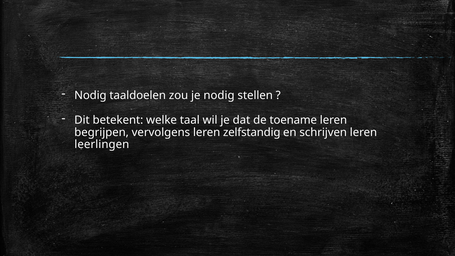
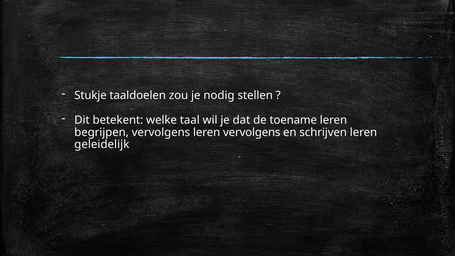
Nodig at (90, 95): Nodig -> Stukje
leren zelfstandig: zelfstandig -> vervolgens
leerlingen: leerlingen -> geleidelijk
